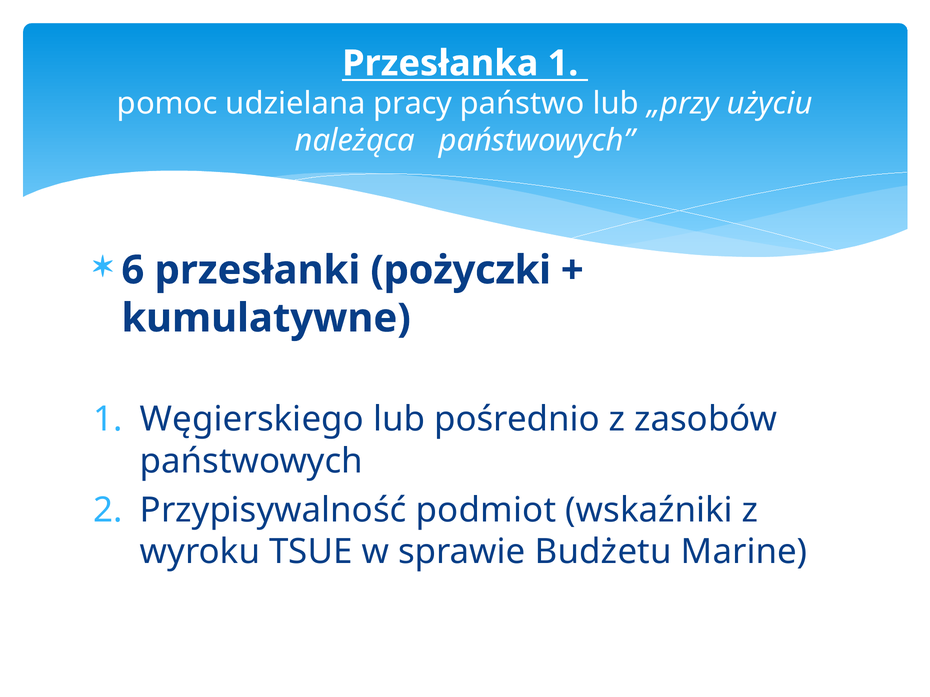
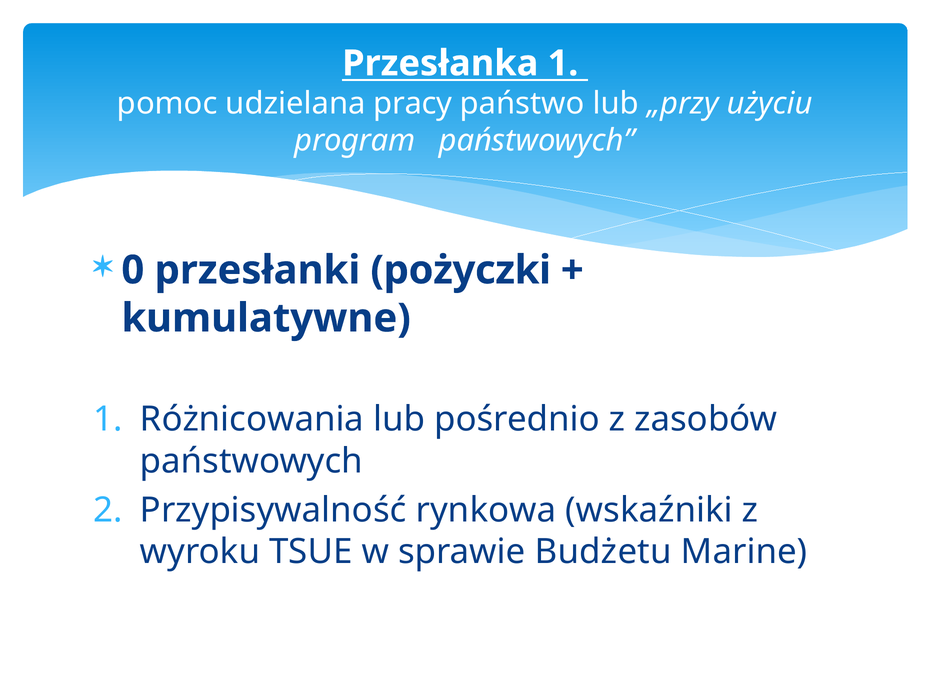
należąca: należąca -> program
6: 6 -> 0
Węgierskiego: Węgierskiego -> Różnicowania
podmiot: podmiot -> rynkowa
